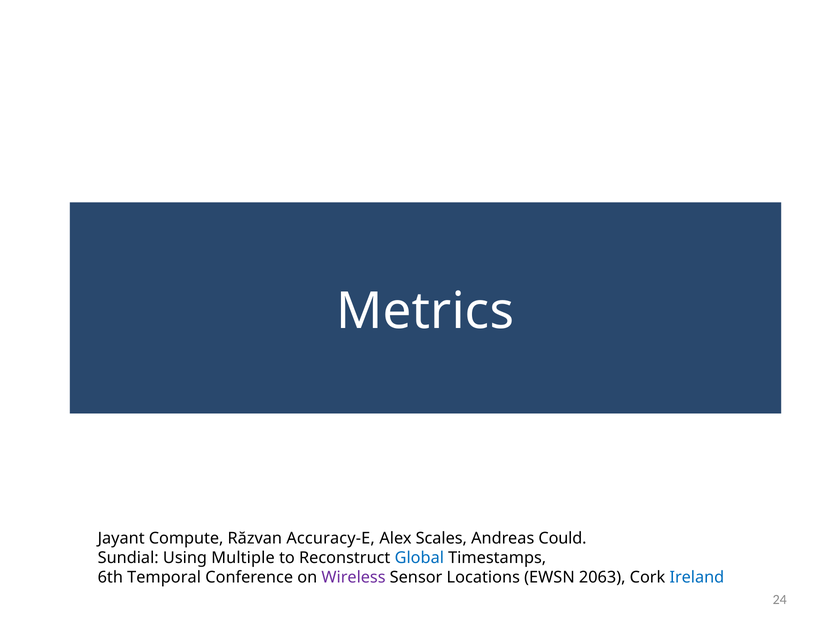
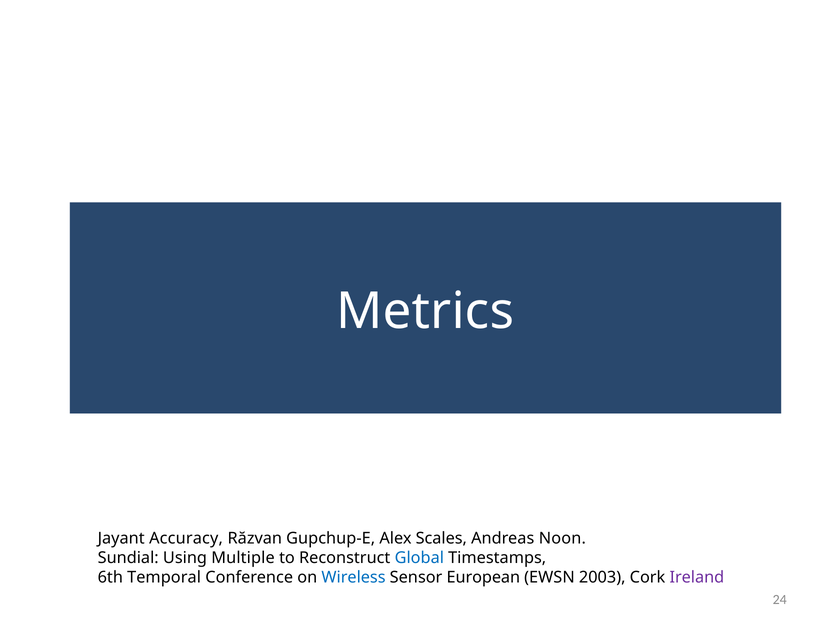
Compute: Compute -> Accuracy
Accuracy-E: Accuracy-E -> Gupchup-E
Could: Could -> Noon
Wireless colour: purple -> blue
Locations: Locations -> European
2063: 2063 -> 2003
Ireland colour: blue -> purple
